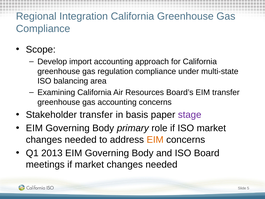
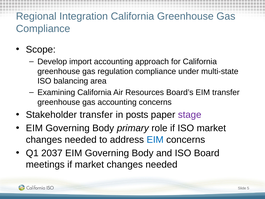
basis: basis -> posts
EIM at (155, 140) colour: orange -> blue
2013: 2013 -> 2037
